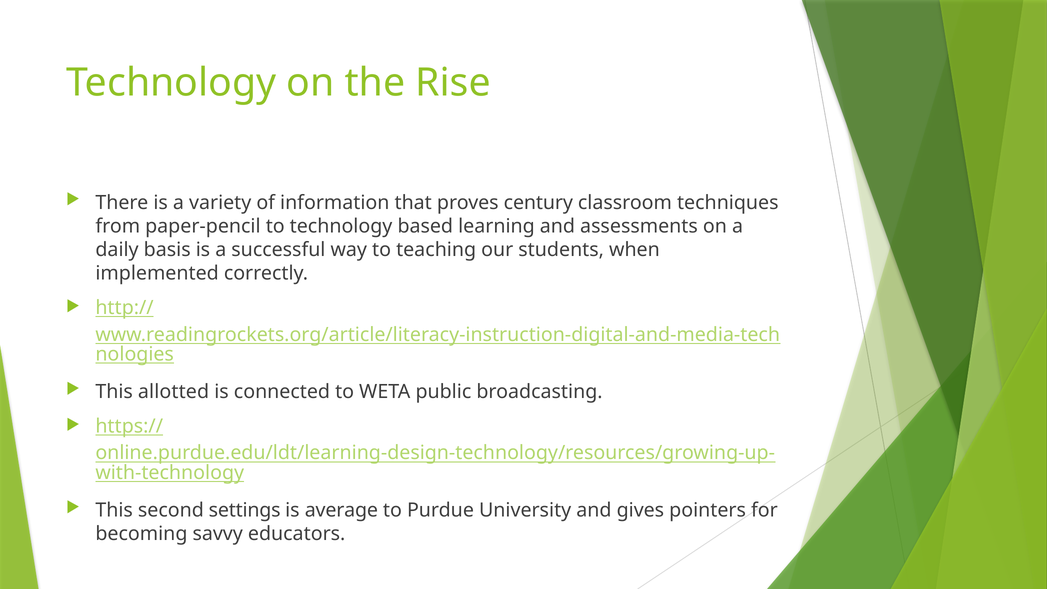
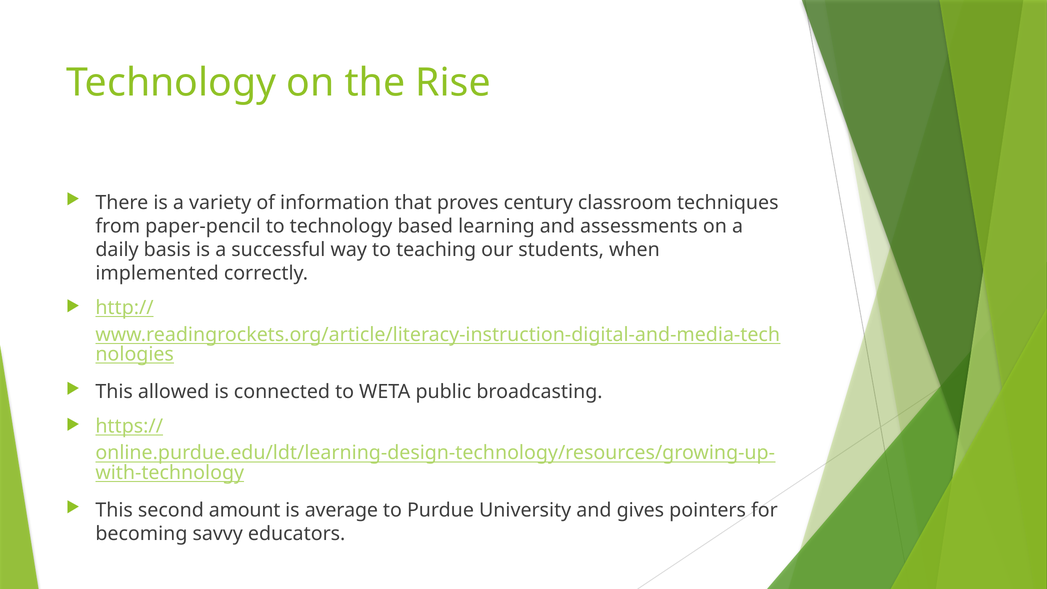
allotted: allotted -> allowed
settings: settings -> amount
